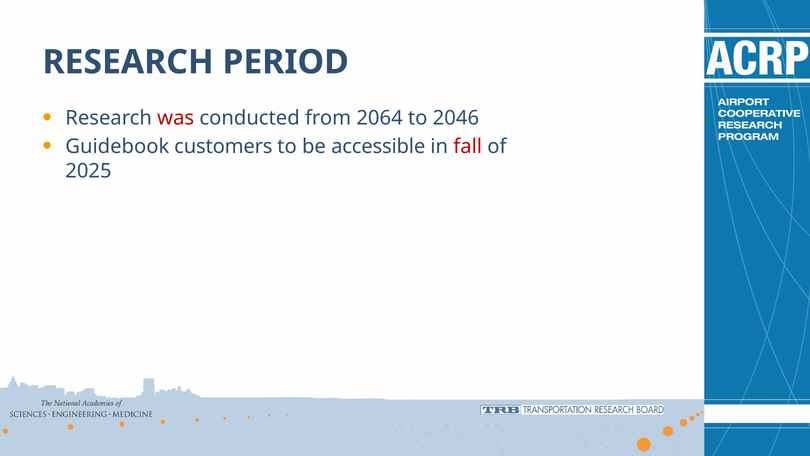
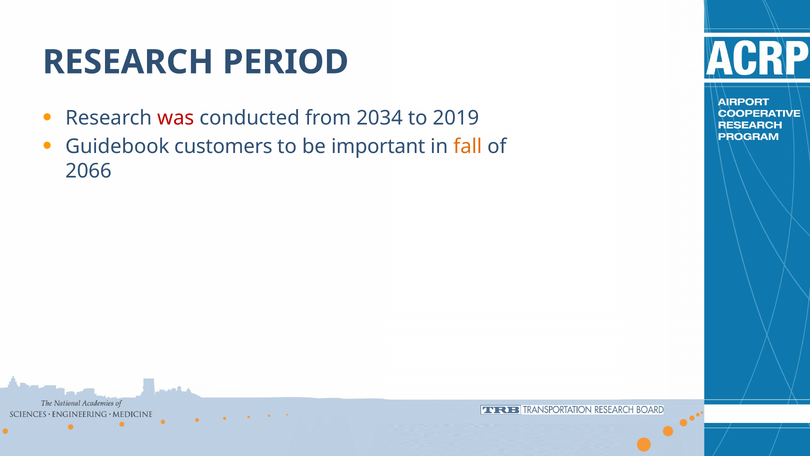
2064: 2064 -> 2034
2046: 2046 -> 2019
accessible: accessible -> important
fall colour: red -> orange
2025: 2025 -> 2066
